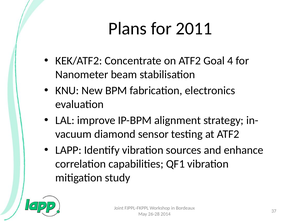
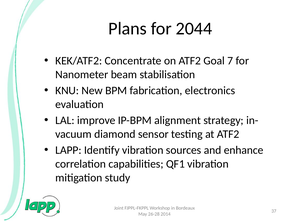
2011: 2011 -> 2044
4: 4 -> 7
